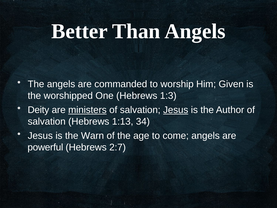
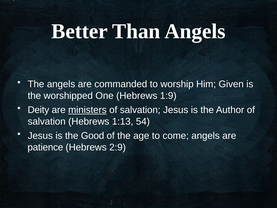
1:3: 1:3 -> 1:9
Jesus at (176, 110) underline: present -> none
34: 34 -> 54
Warn: Warn -> Good
powerful: powerful -> patience
2:7: 2:7 -> 2:9
